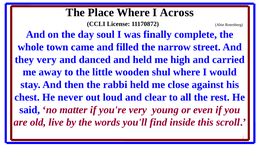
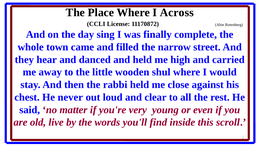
soul: soul -> sing
they very: very -> hear
